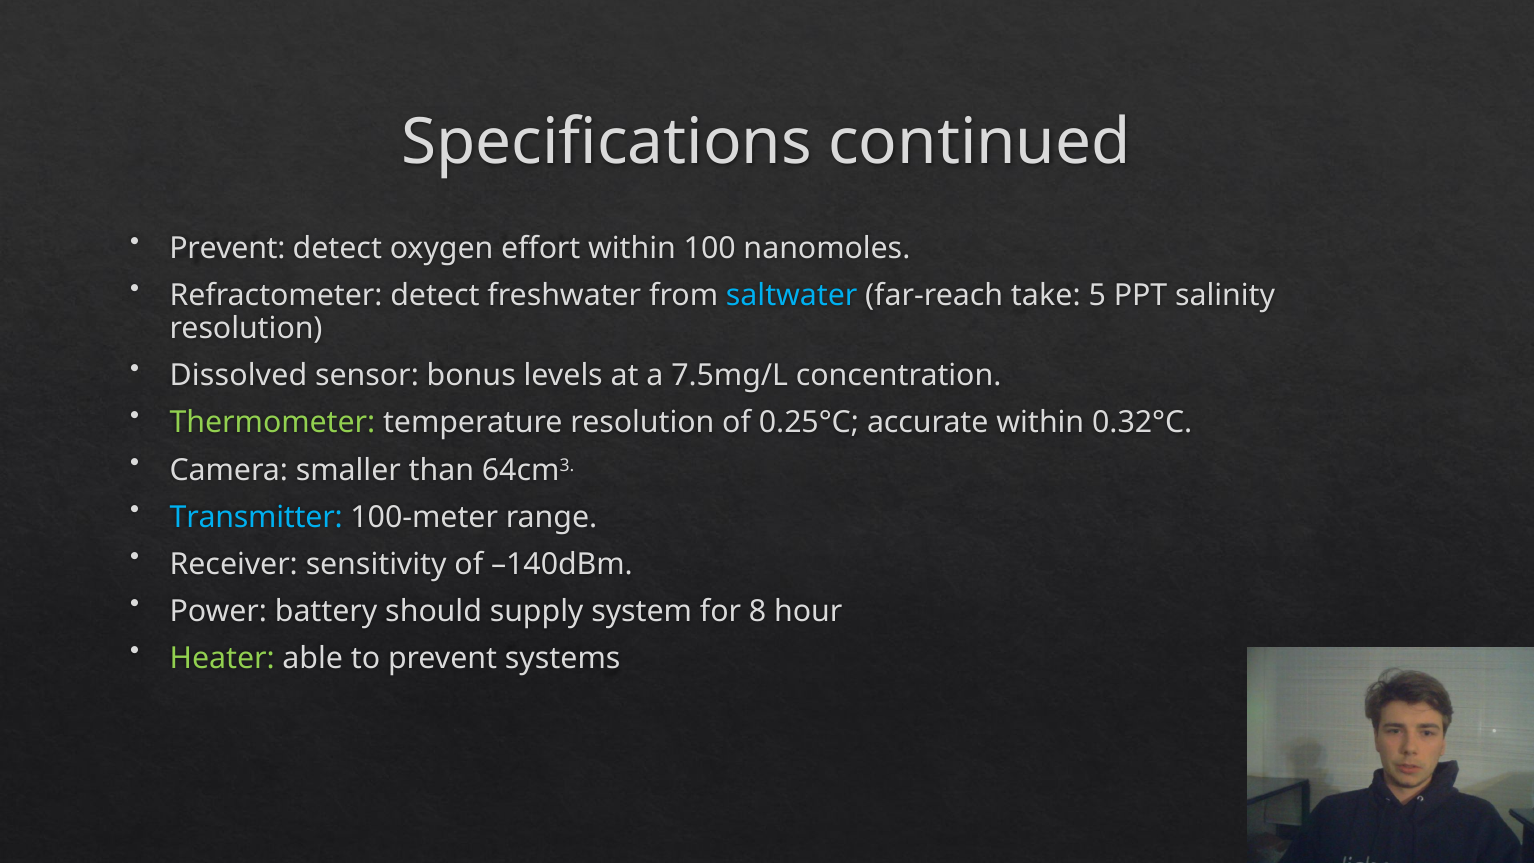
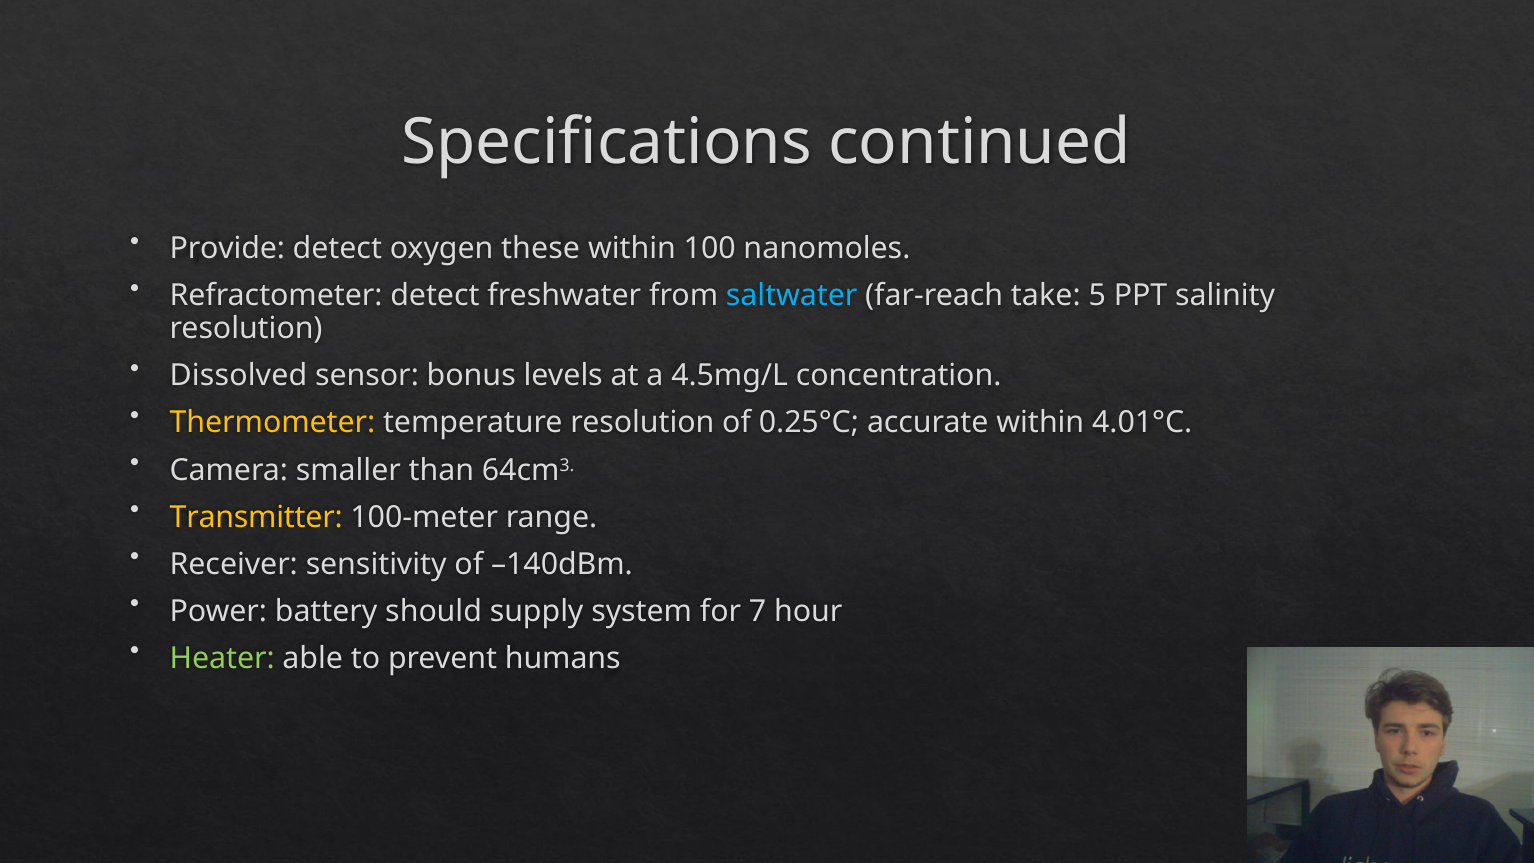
Prevent at (227, 249): Prevent -> Provide
effort: effort -> these
7.5mg/L: 7.5mg/L -> 4.5mg/L
Thermometer colour: light green -> yellow
0.32°C: 0.32°C -> 4.01°C
Transmitter colour: light blue -> yellow
8: 8 -> 7
systems: systems -> humans
